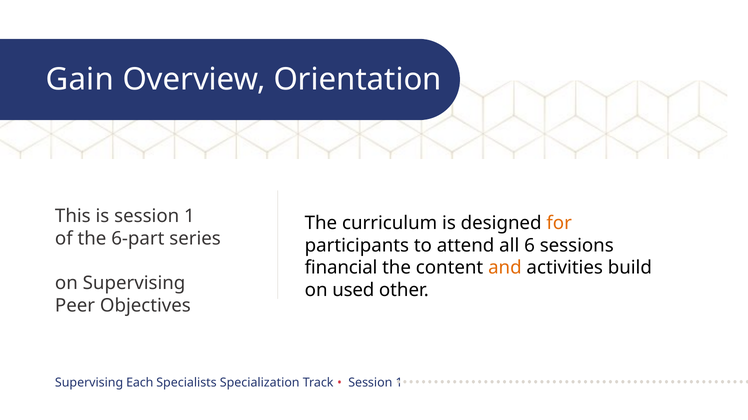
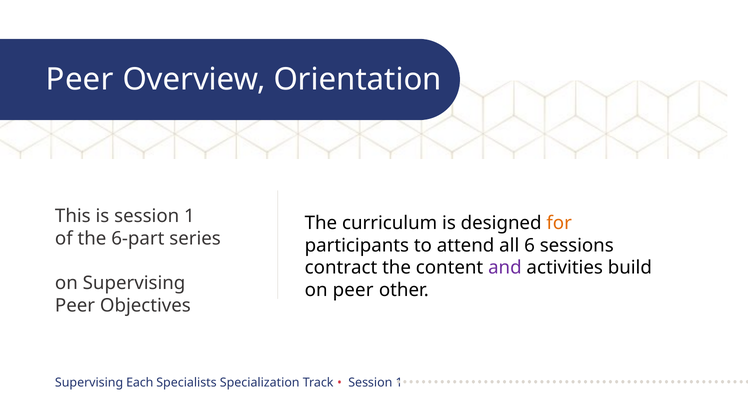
Gain at (80, 80): Gain -> Peer
financial: financial -> contract
and colour: orange -> purple
on used: used -> peer
